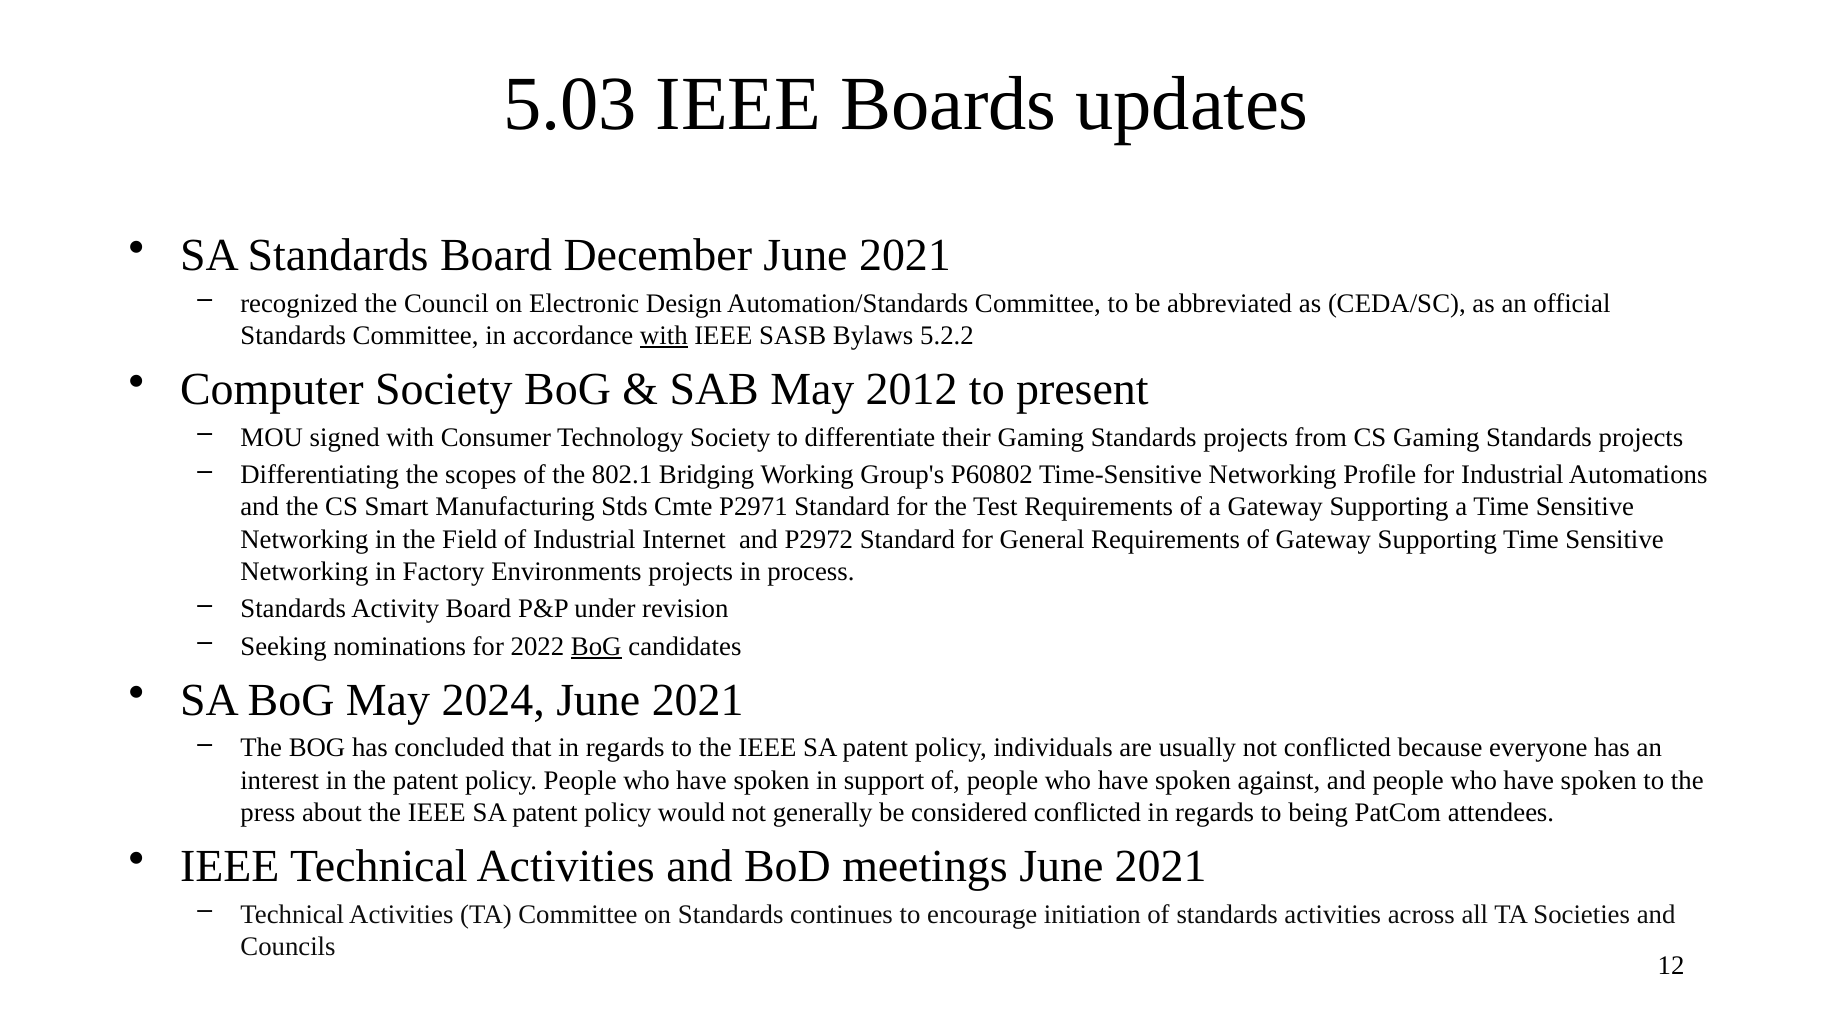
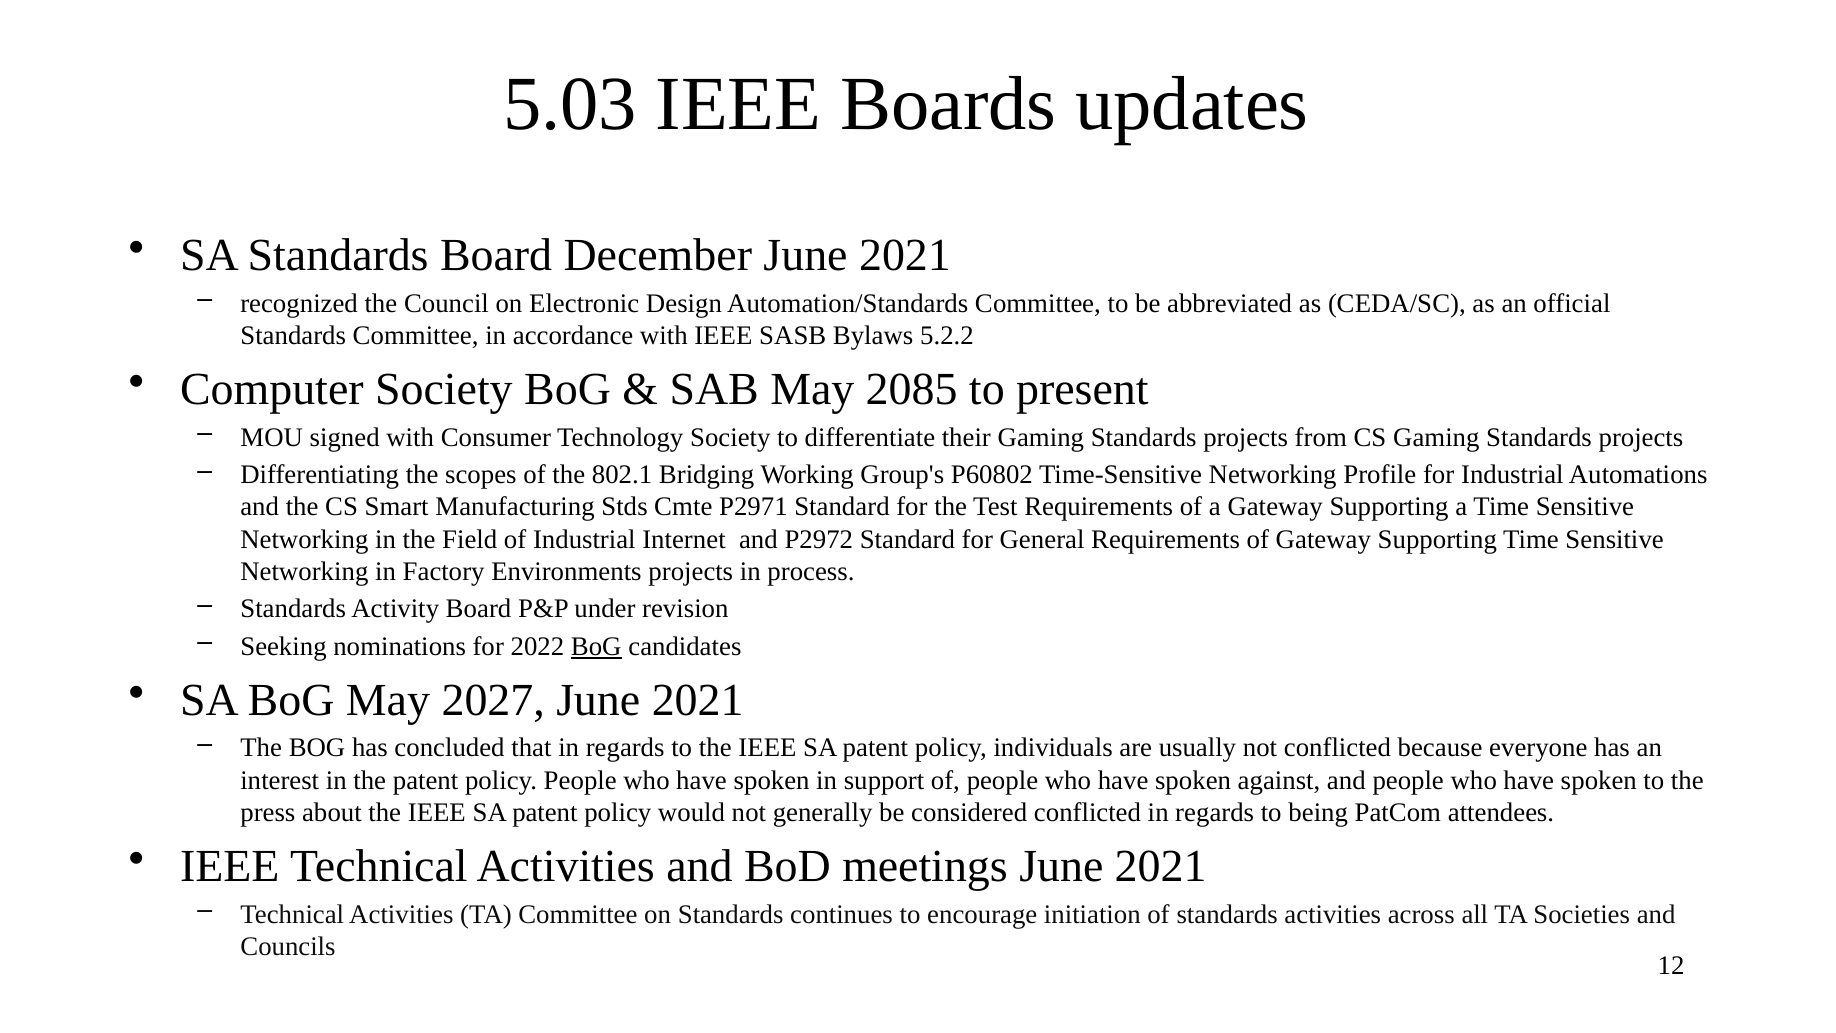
with at (664, 335) underline: present -> none
2012: 2012 -> 2085
2024: 2024 -> 2027
